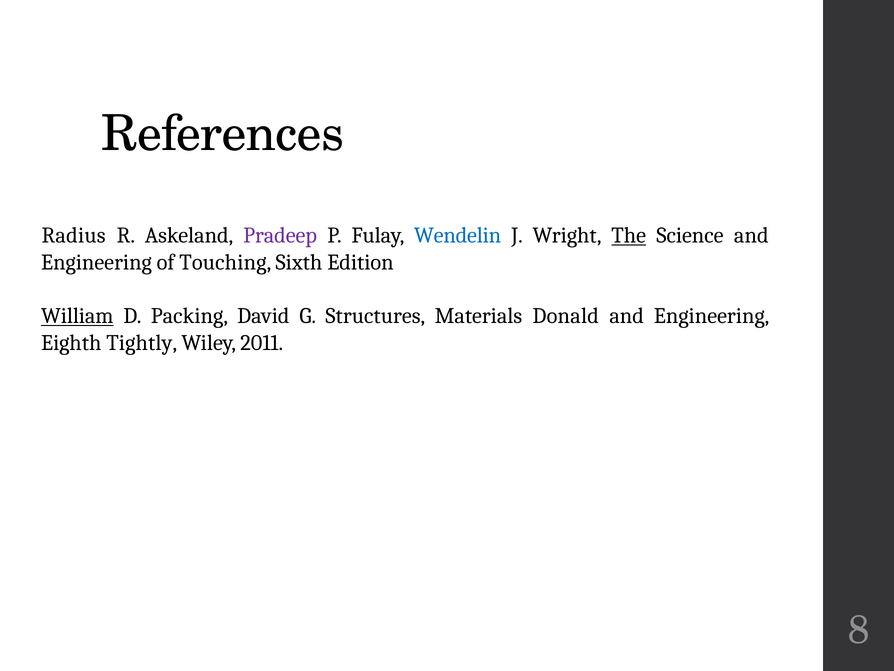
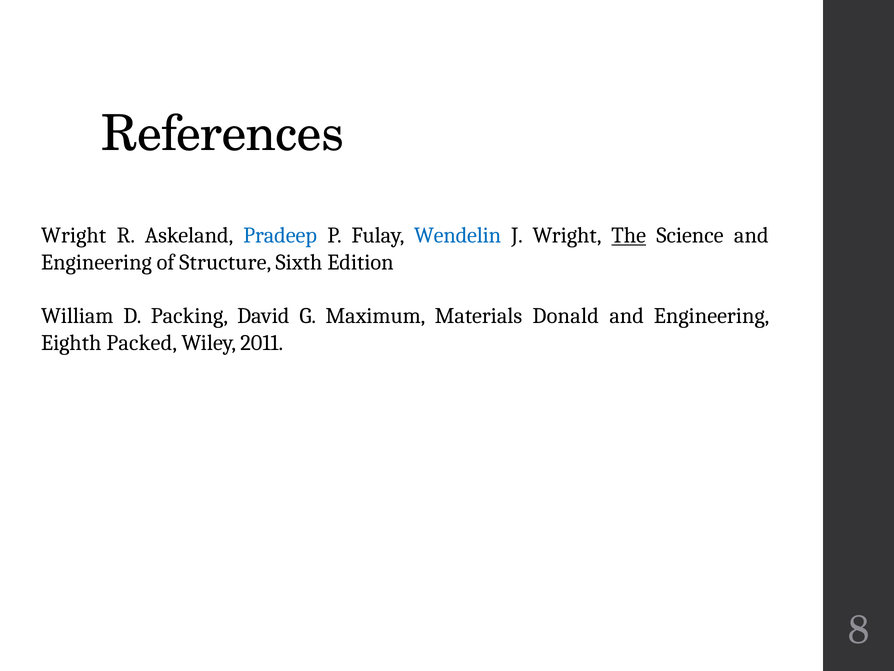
Radius at (74, 235): Radius -> Wright
Pradeep colour: purple -> blue
Touching: Touching -> Structure
William underline: present -> none
Structures: Structures -> Maximum
Tightly: Tightly -> Packed
